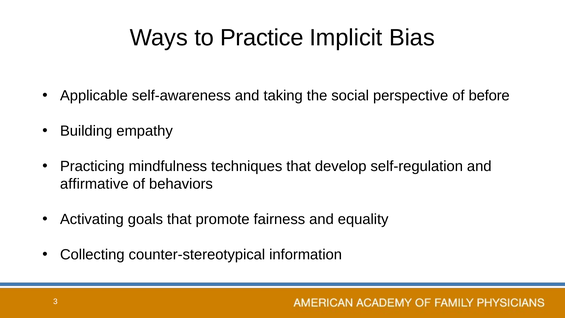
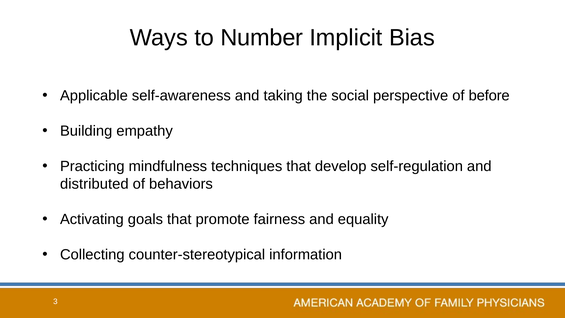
Practice: Practice -> Number
affirmative: affirmative -> distributed
